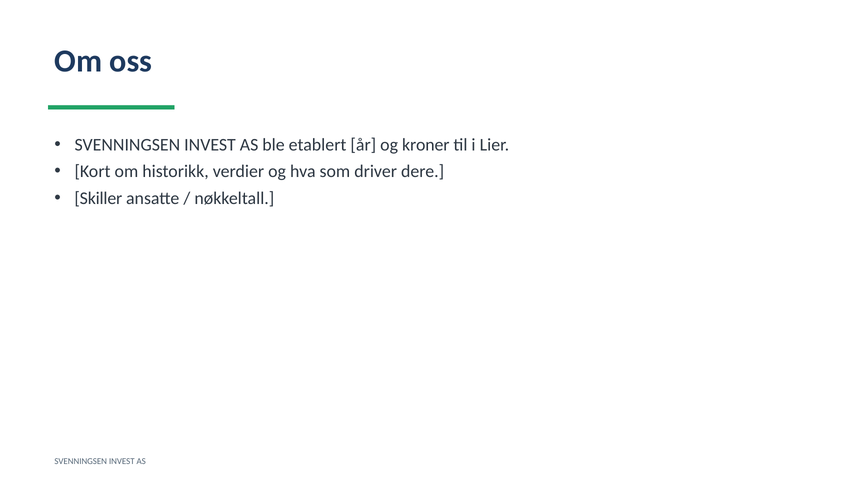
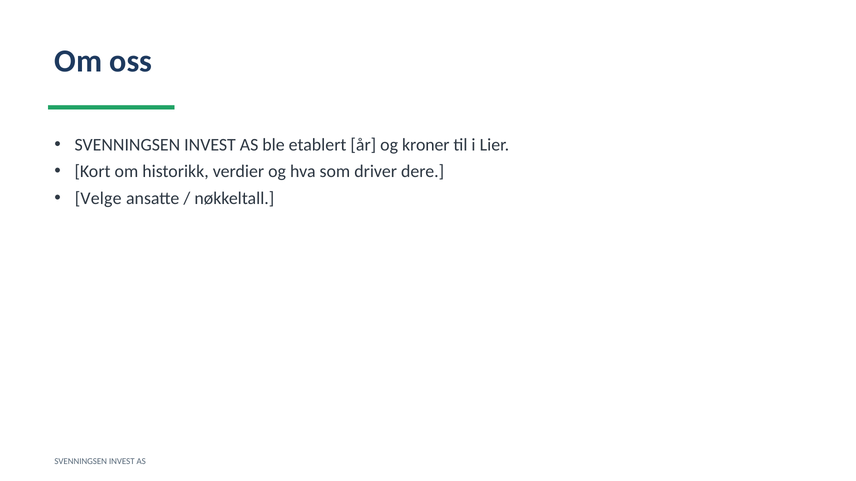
Skiller: Skiller -> Velge
